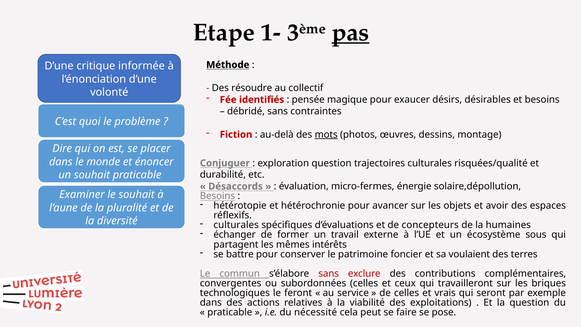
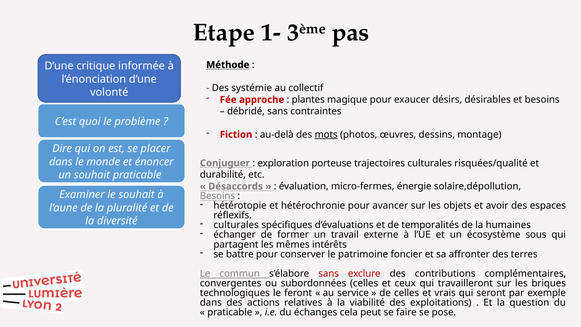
pas underline: present -> none
résoudre: résoudre -> systémie
identifiés: identifiés -> approche
pensée: pensée -> plantes
exploration question: question -> porteuse
concepteurs: concepteurs -> temporalités
voulaient: voulaient -> affronter
nécessité: nécessité -> échanges
